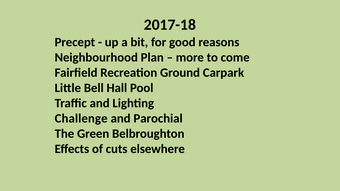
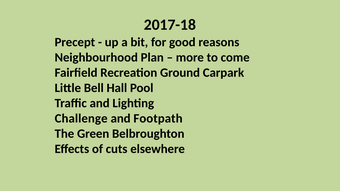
Parochial: Parochial -> Footpath
